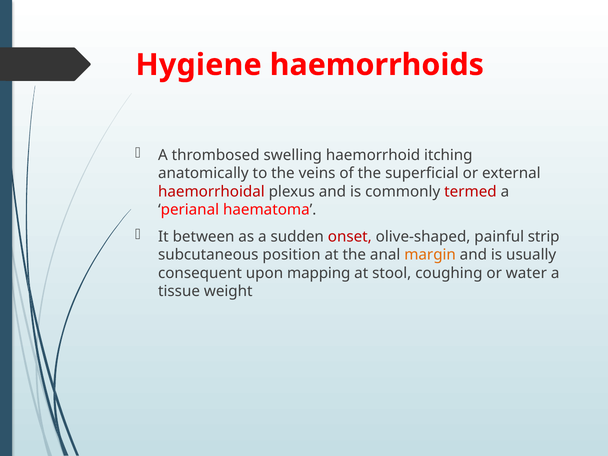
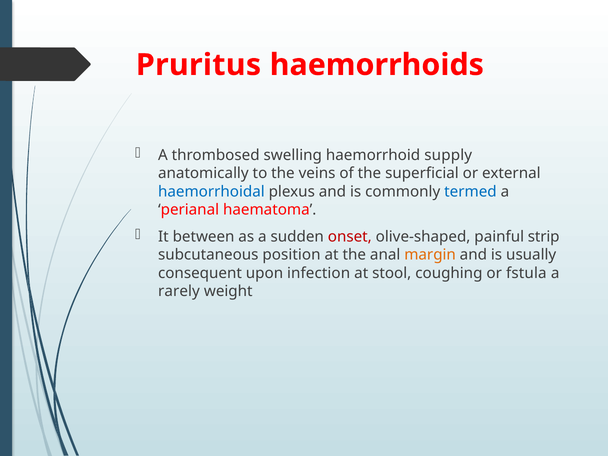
Hygiene: Hygiene -> Pruritus
itching: itching -> supply
haemorrhoidal colour: red -> blue
termed colour: red -> blue
mapping: mapping -> infection
water: water -> fstula
tissue: tissue -> rarely
